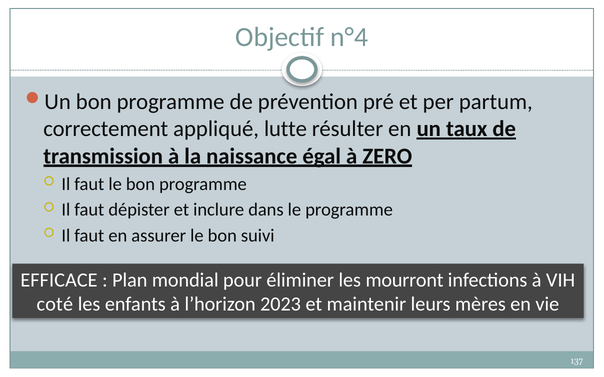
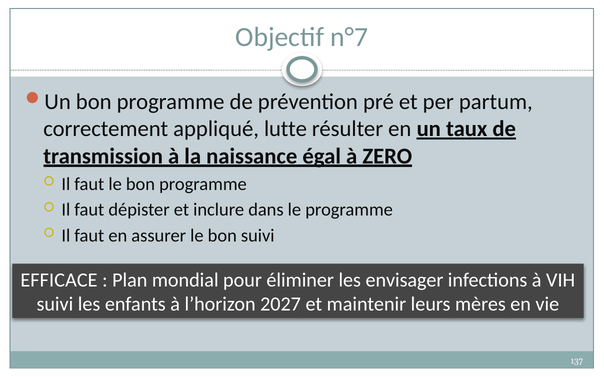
n°4: n°4 -> n°7
mourront: mourront -> envisager
coté at (55, 305): coté -> suivi
2023: 2023 -> 2027
